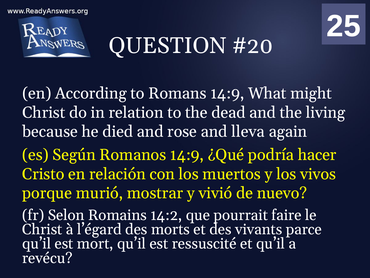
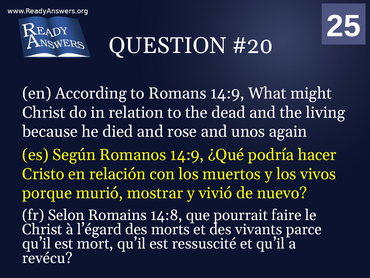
lleva: lleva -> unos
14:2: 14:2 -> 14:8
